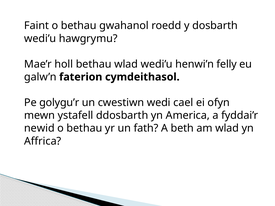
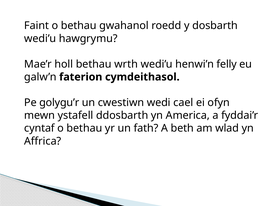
bethau wlad: wlad -> wrth
newid: newid -> cyntaf
